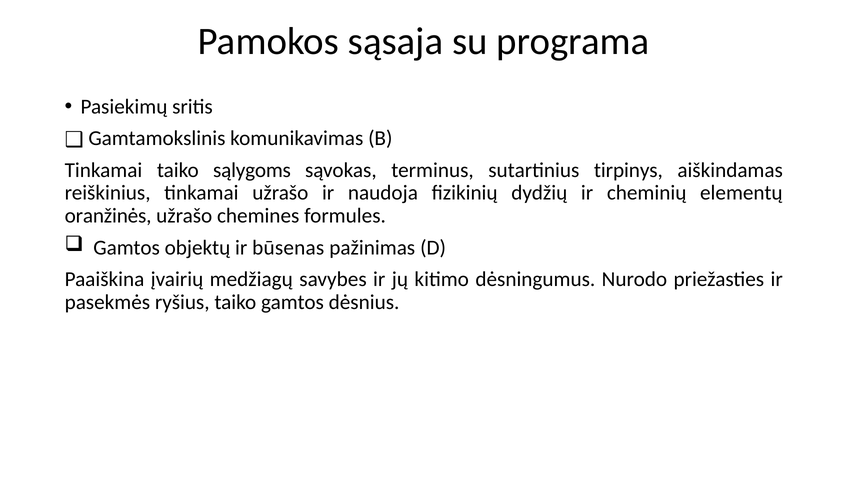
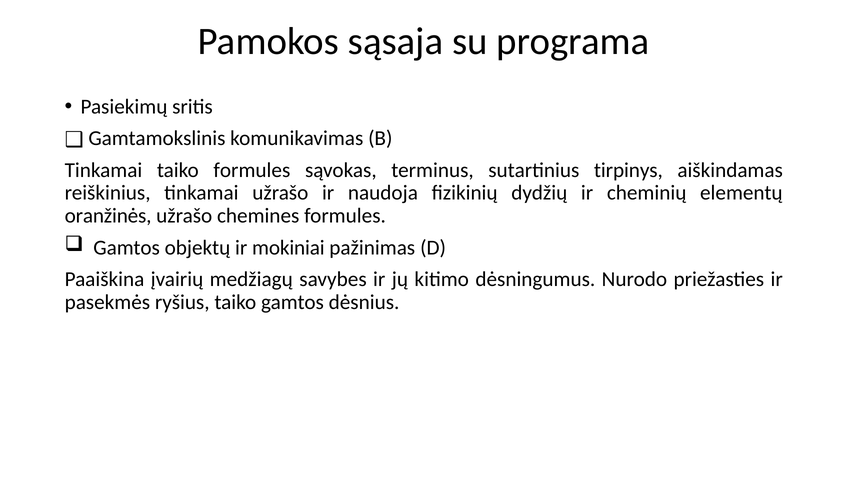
taiko sąlygoms: sąlygoms -> formules
būsenas: būsenas -> mokiniai
